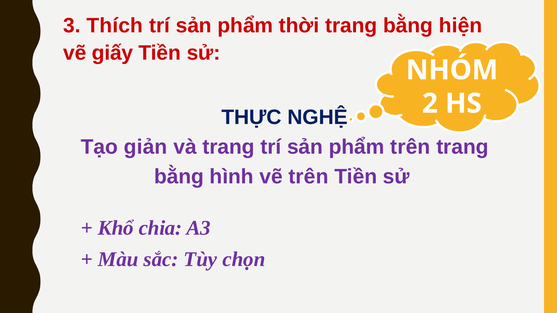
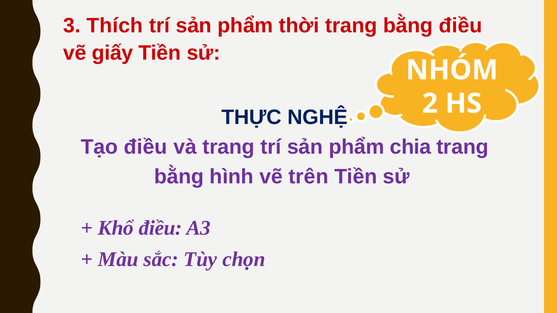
bằng hiện: hiện -> điều
Tạo giản: giản -> điều
phẩm trên: trên -> chia
Khổ chia: chia -> điều
